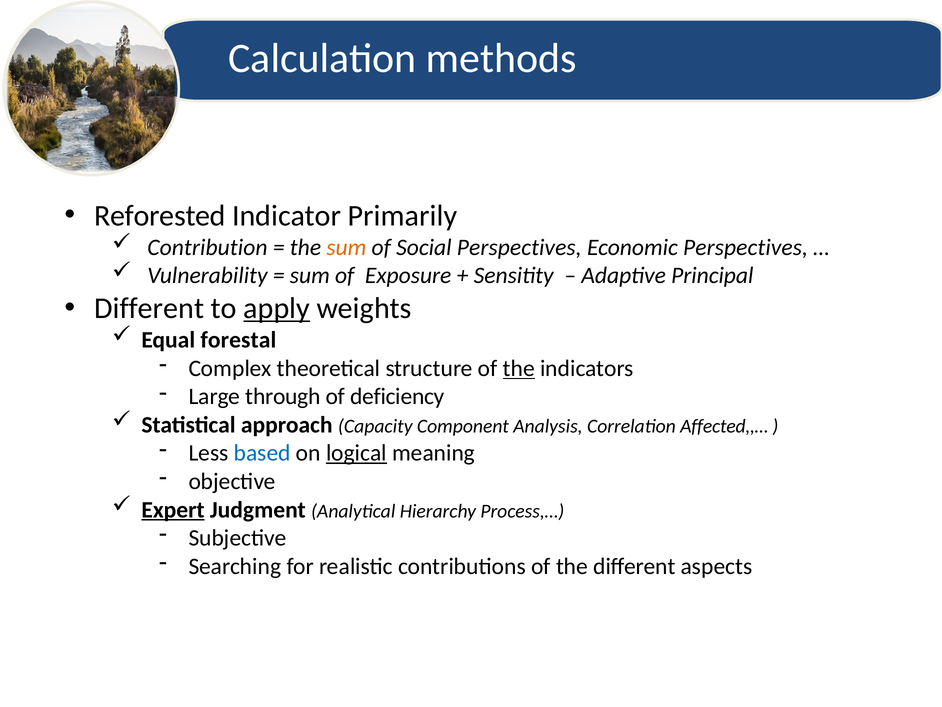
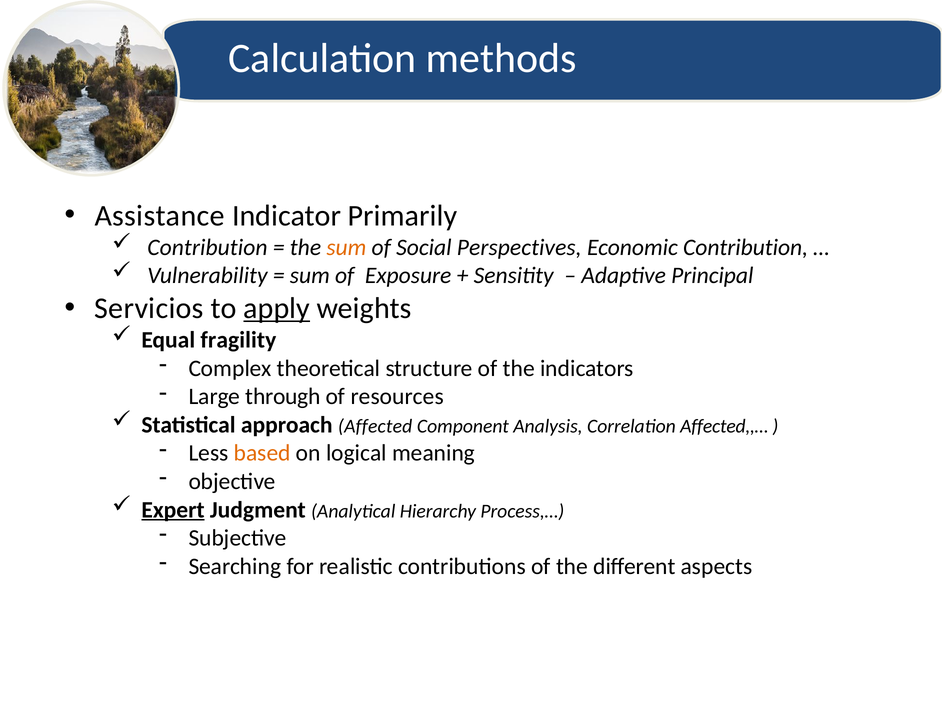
Reforested: Reforested -> Assistance
Economic Perspectives: Perspectives -> Contribution
Different at (149, 308): Different -> Servicios
forestal: forestal -> fragility
the at (519, 368) underline: present -> none
deficiency: deficiency -> resources
Capacity: Capacity -> Affected
based colour: blue -> orange
logical underline: present -> none
